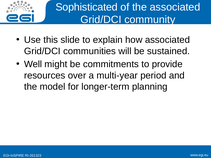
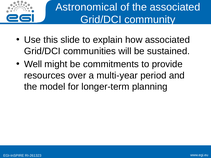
Sophisticated: Sophisticated -> Astronomical
